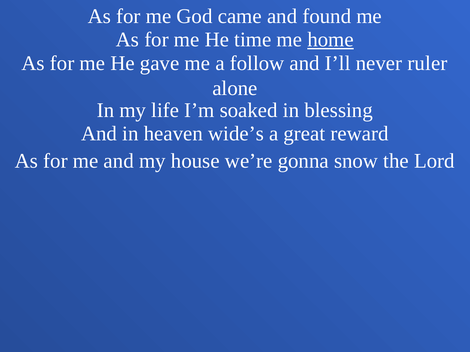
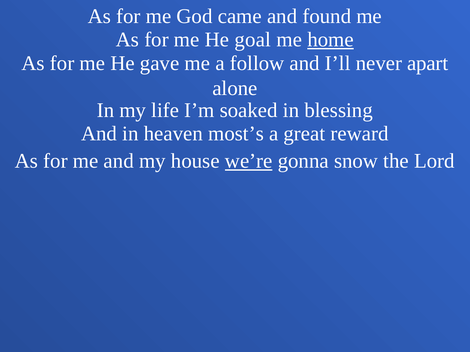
time: time -> goal
ruler: ruler -> apart
wide’s: wide’s -> most’s
we’re underline: none -> present
